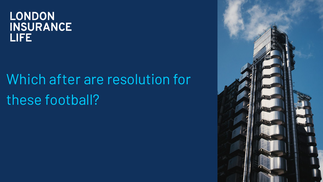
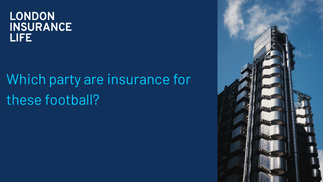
after: after -> party
resolution: resolution -> insurance
